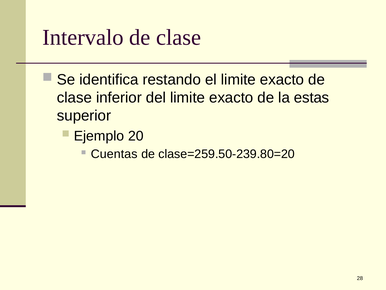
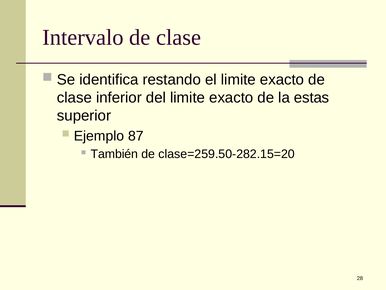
20: 20 -> 87
Cuentas: Cuentas -> También
clase=259.50-239.80=20: clase=259.50-239.80=20 -> clase=259.50-282.15=20
